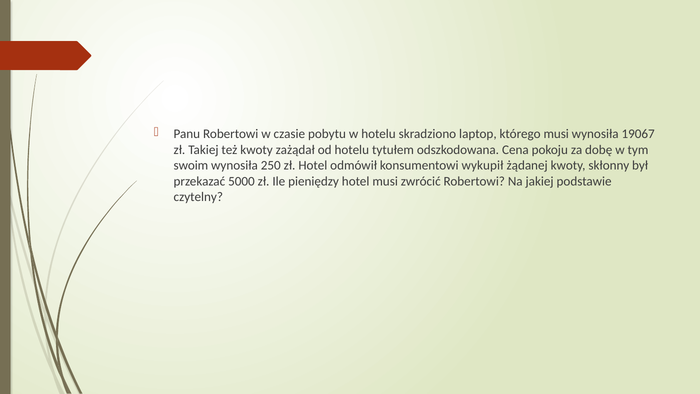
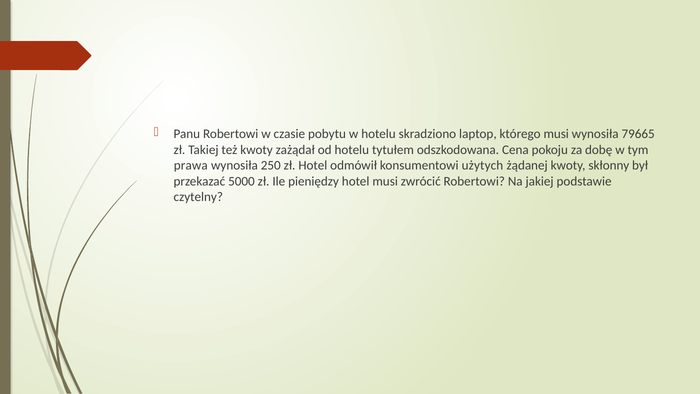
19067: 19067 -> 79665
swoim: swoim -> prawa
wykupił: wykupił -> użytych
